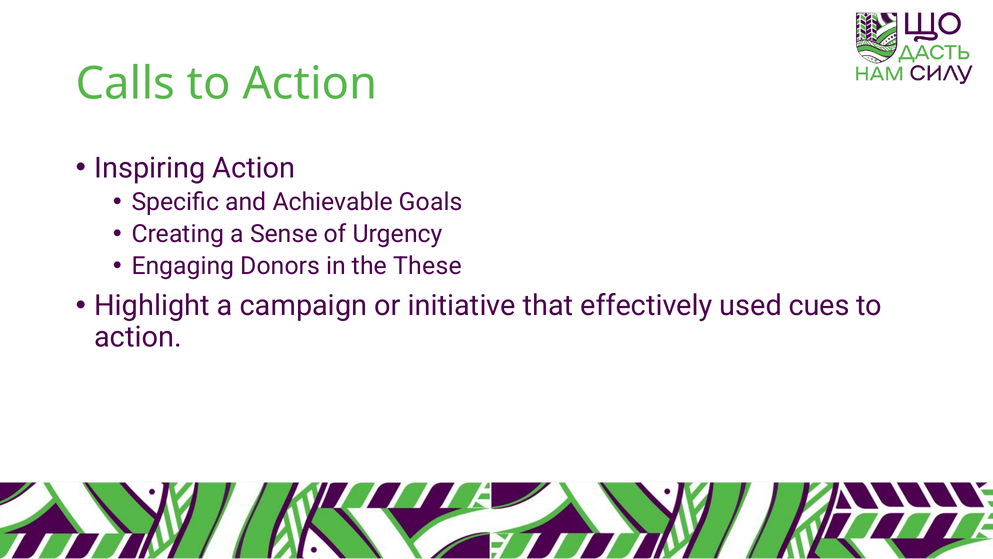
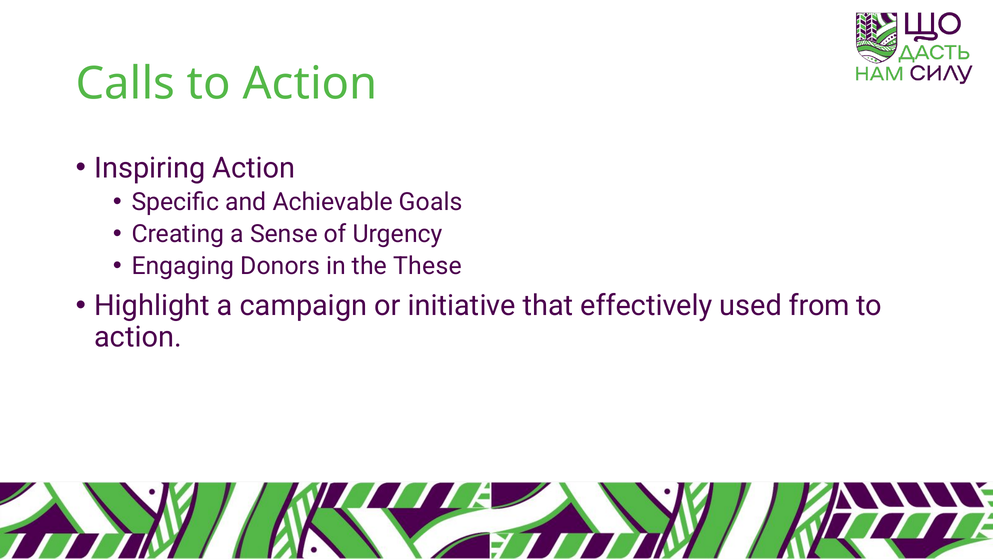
cues: cues -> from
